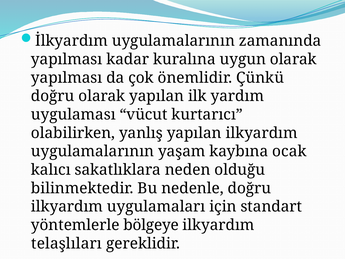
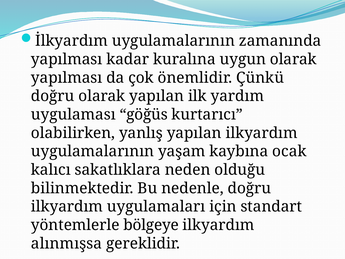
vücut: vücut -> göğüs
telaşlıları: telaşlıları -> alınmışsa
